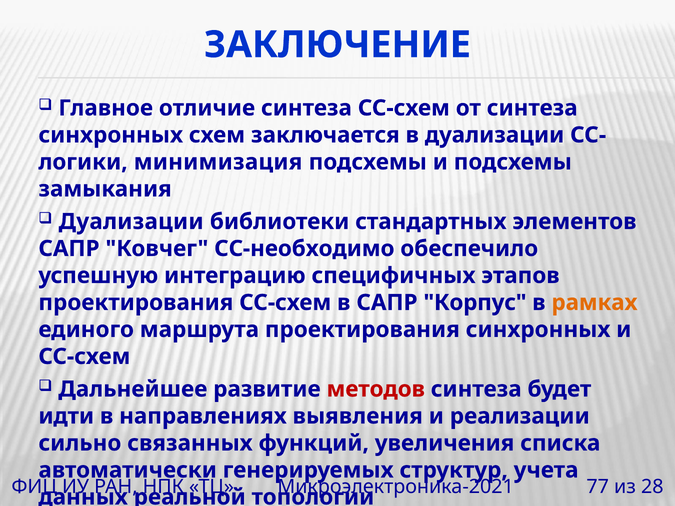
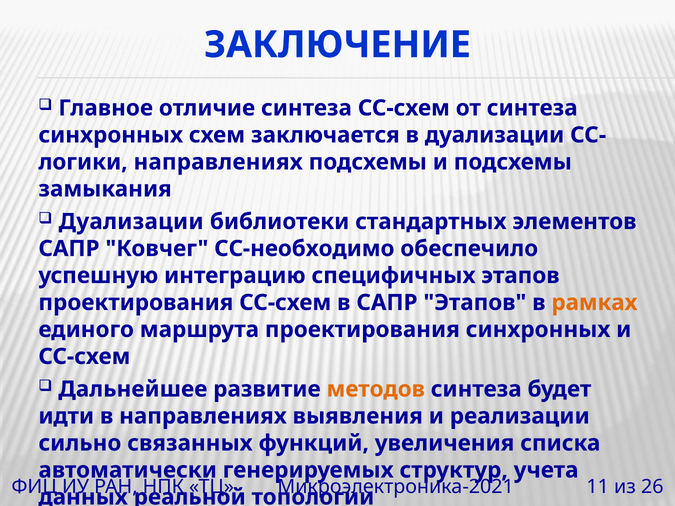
минимизация at (218, 162): минимизация -> направлениях
САПР Корпус: Корпус -> Этапов
методов colour: red -> orange
77: 77 -> 11
28: 28 -> 26
